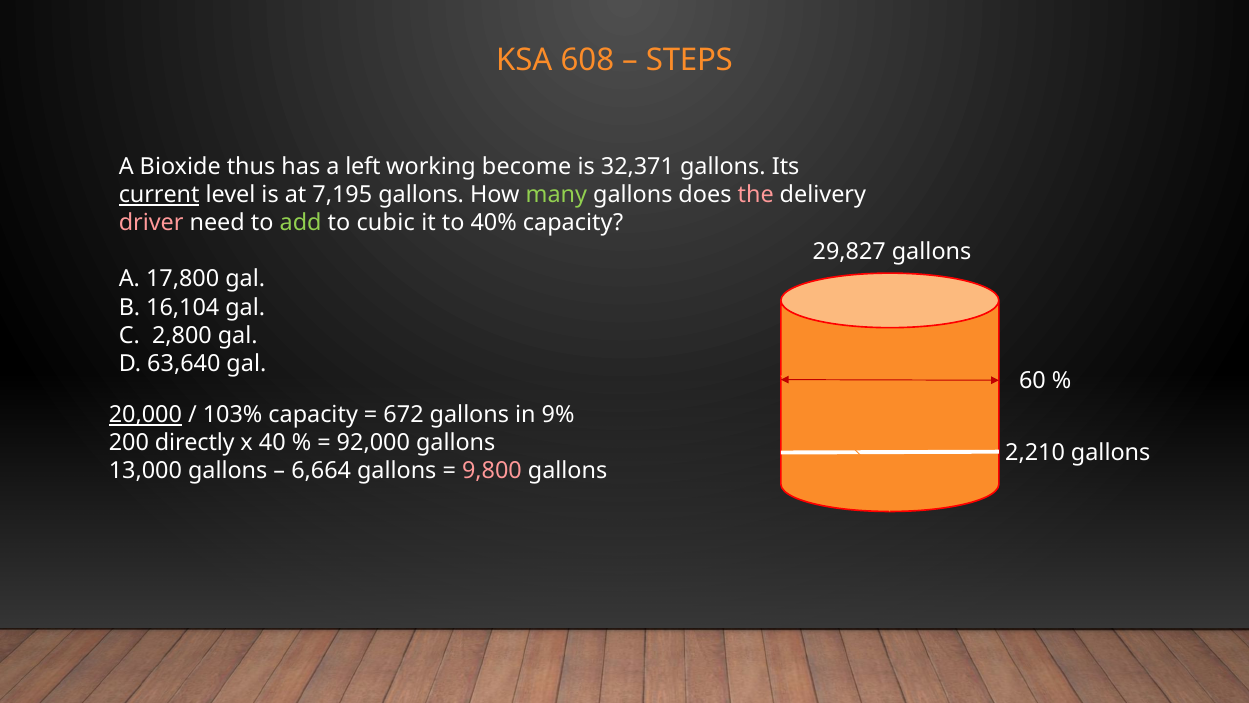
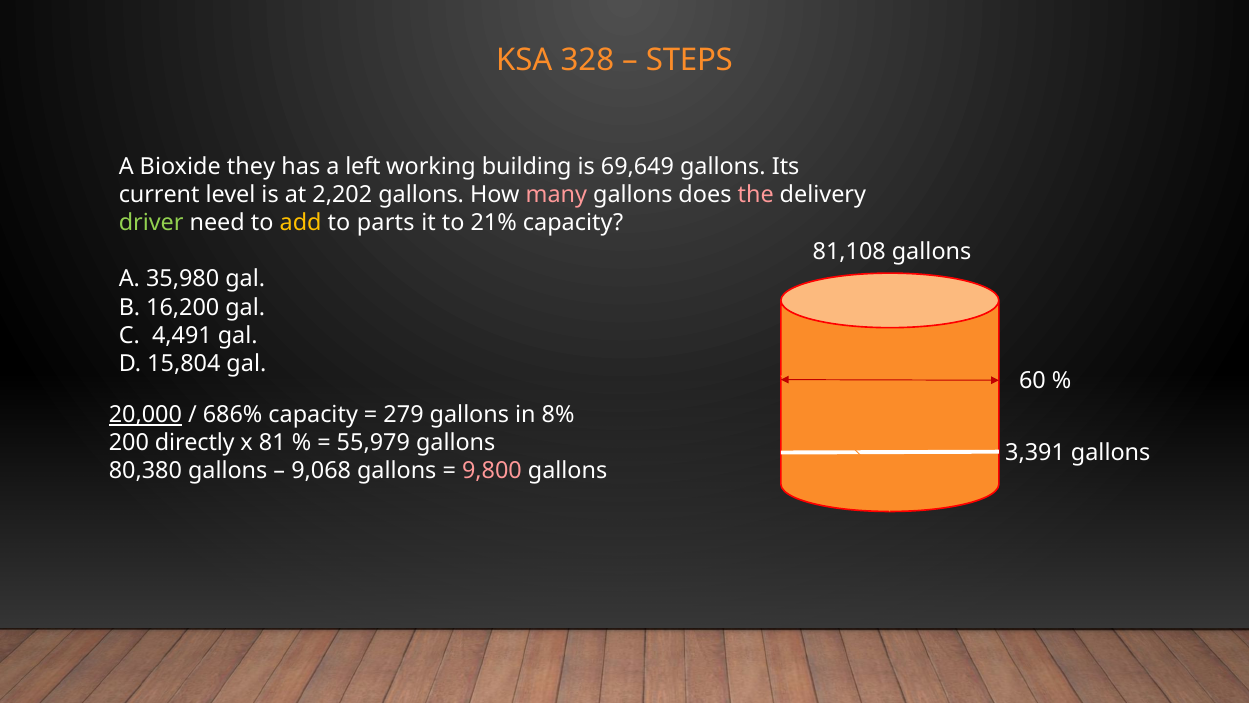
608: 608 -> 328
thus: thus -> they
become: become -> building
32,371: 32,371 -> 69,649
current underline: present -> none
7,195: 7,195 -> 2,202
many colour: light green -> pink
driver colour: pink -> light green
add colour: light green -> yellow
cubic: cubic -> parts
40%: 40% -> 21%
29,827: 29,827 -> 81,108
17,800: 17,800 -> 35,980
16,104: 16,104 -> 16,200
2,800: 2,800 -> 4,491
63,640: 63,640 -> 15,804
103%: 103% -> 686%
672: 672 -> 279
9%: 9% -> 8%
40: 40 -> 81
92,000: 92,000 -> 55,979
2,210: 2,210 -> 3,391
13,000: 13,000 -> 80,380
6,664: 6,664 -> 9,068
